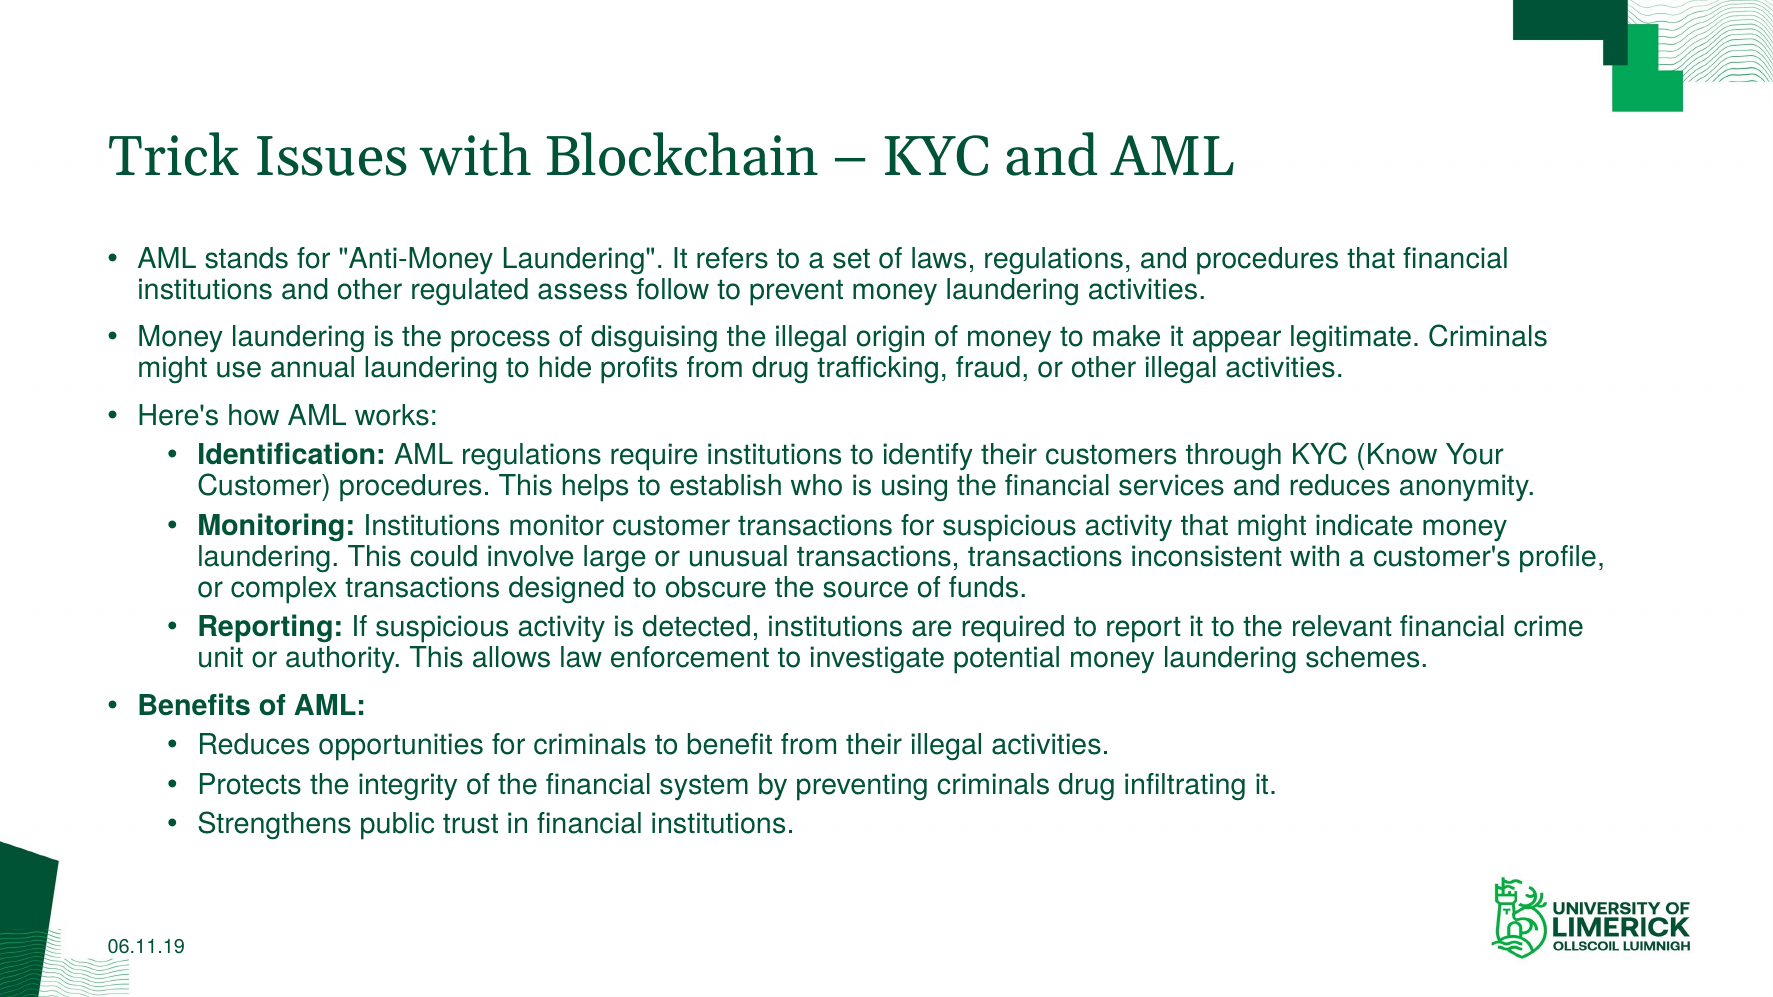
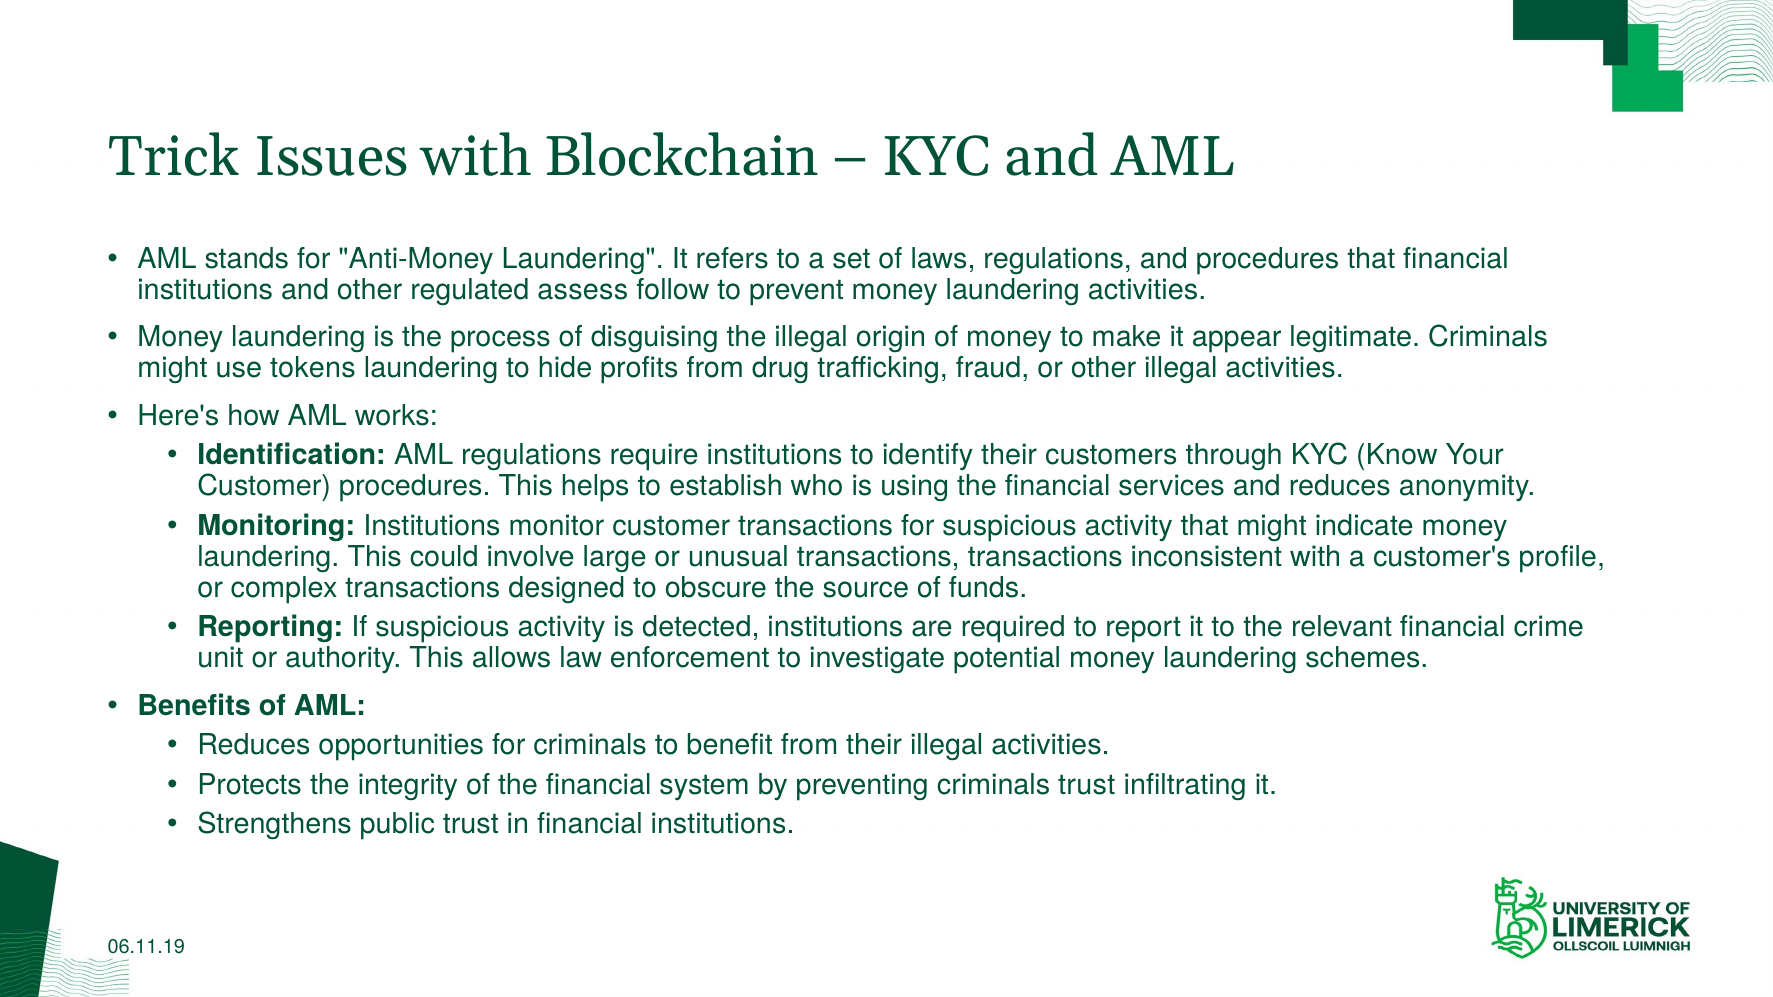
annual: annual -> tokens
criminals drug: drug -> trust
